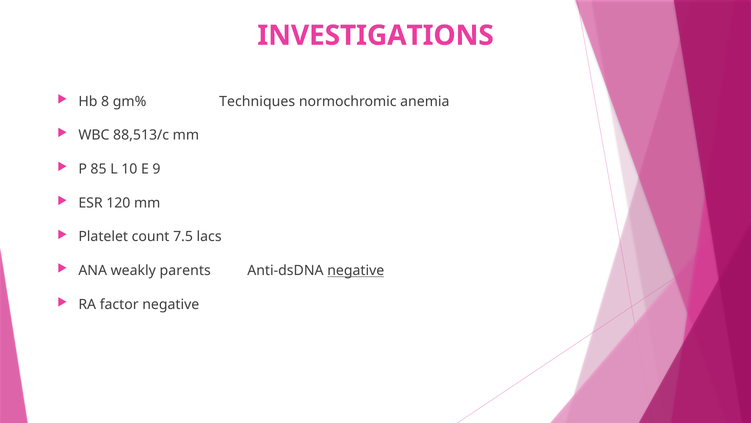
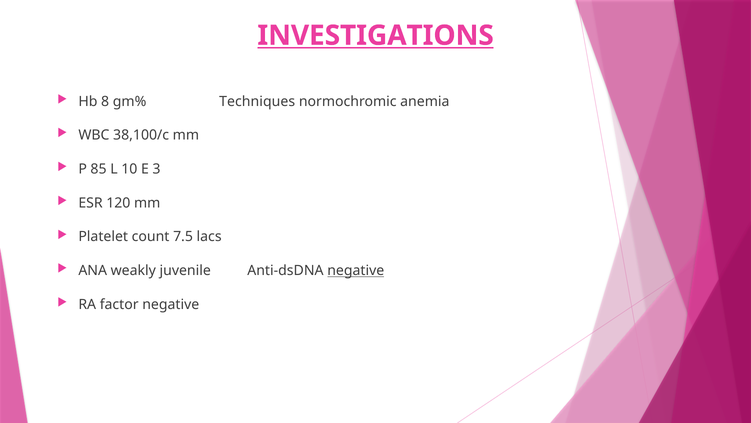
INVESTIGATIONS underline: none -> present
88,513/c: 88,513/c -> 38,100/c
9: 9 -> 3
parents: parents -> juvenile
